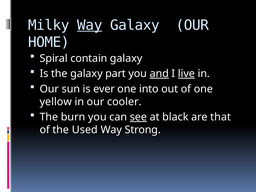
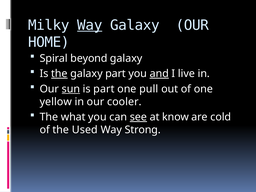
contain: contain -> beyond
the at (59, 74) underline: none -> present
live underline: present -> none
sun underline: none -> present
is ever: ever -> part
into: into -> pull
burn: burn -> what
black: black -> know
that: that -> cold
